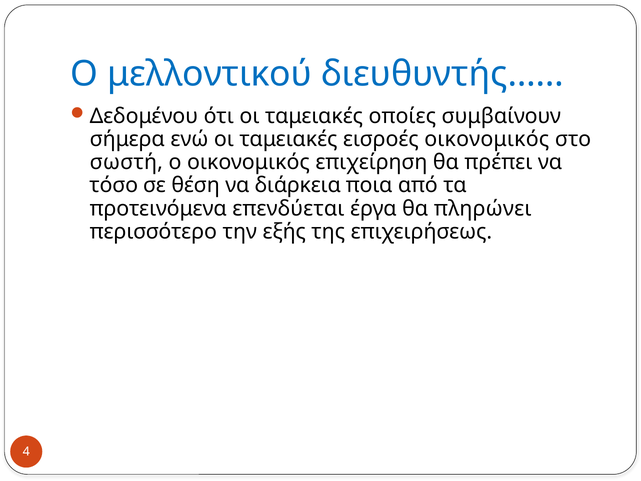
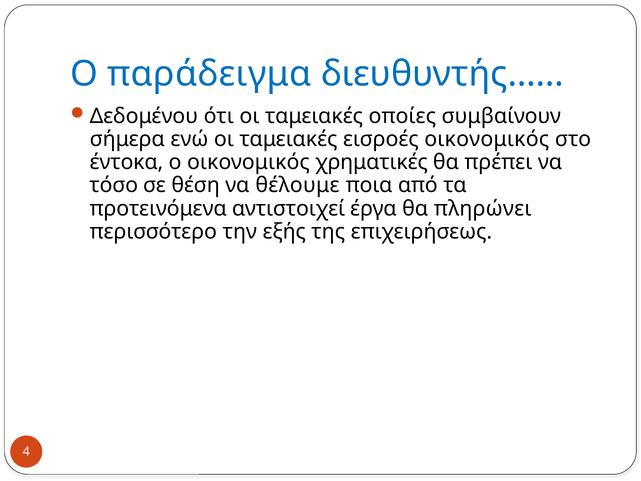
μελλοντικού: μελλοντικού -> παράδειγμα
σωστή: σωστή -> έντοκα
επιχείρηση: επιχείρηση -> χρηματικές
διάρκεια: διάρκεια -> θέλουμε
επενδύεται: επενδύεται -> αντιστοιχεί
